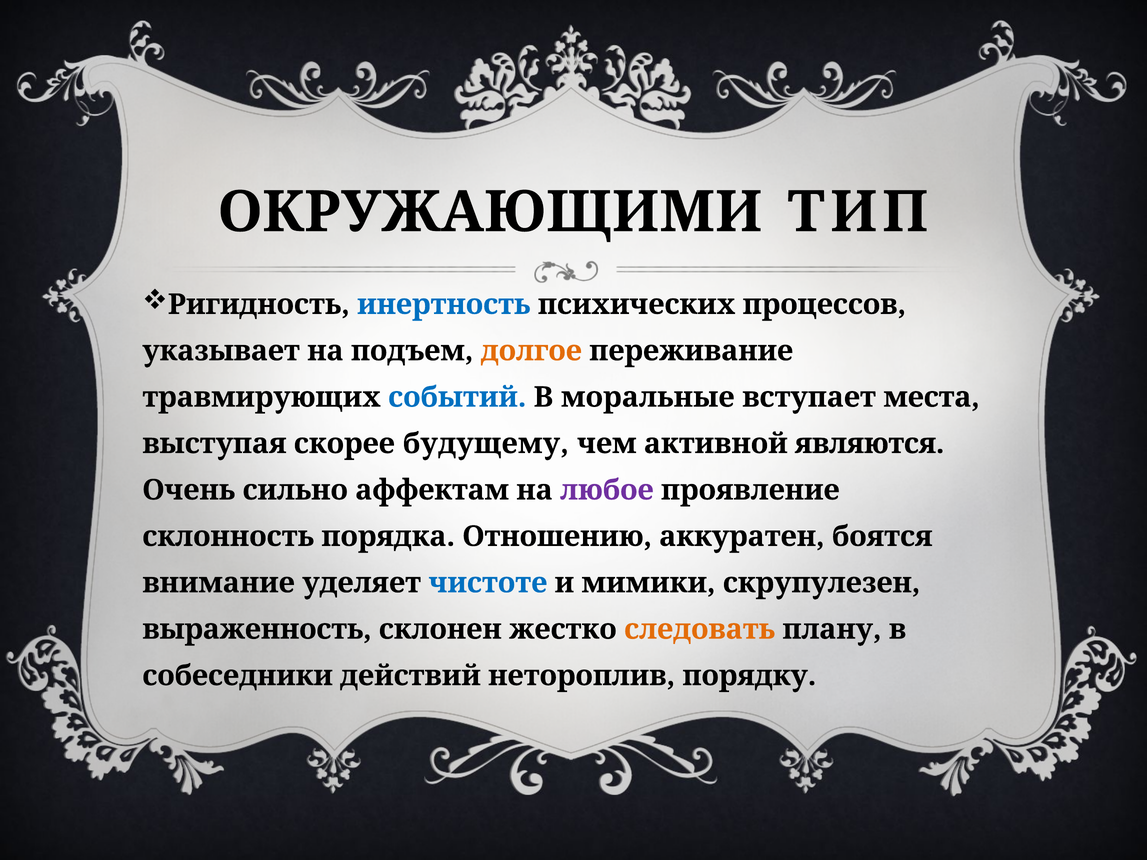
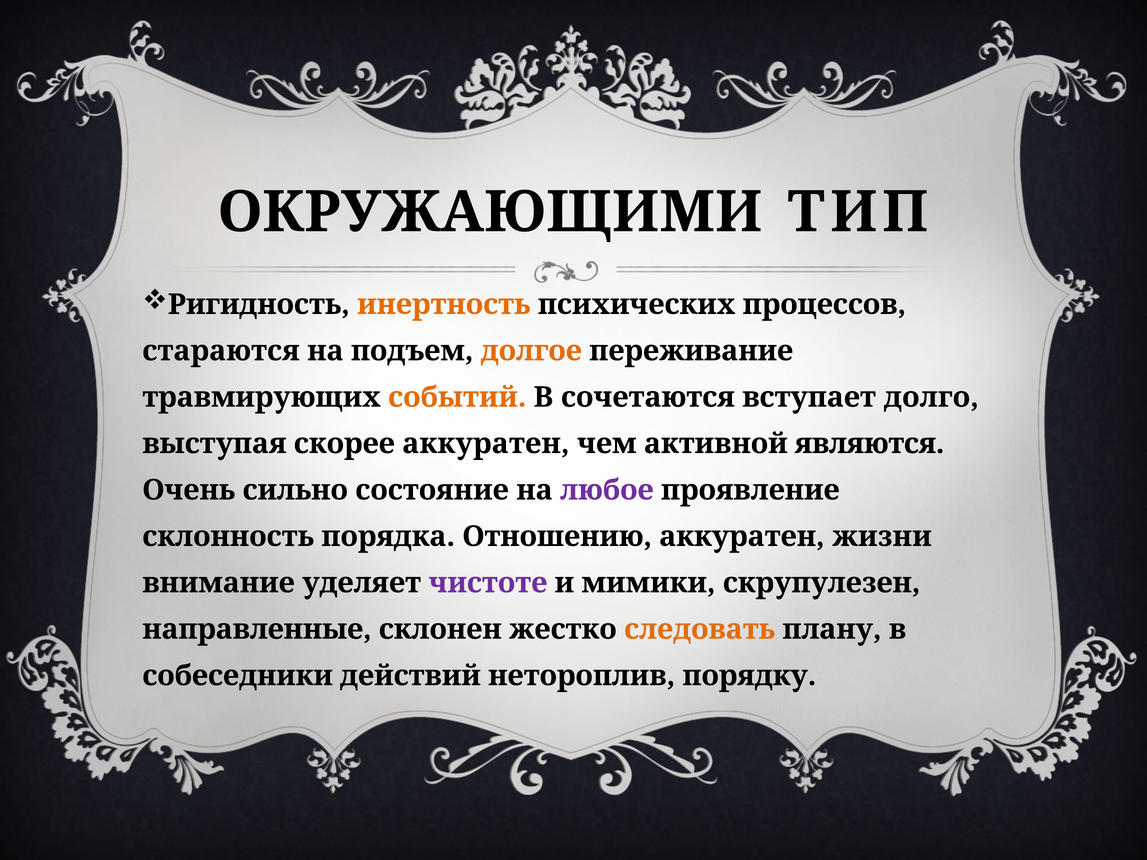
инертность colour: blue -> orange
указывает: указывает -> стараются
событий colour: blue -> orange
моральные: моральные -> сочетаются
места: места -> долго
скорее будущему: будущему -> аккуратен
аффектам: аффектам -> состояние
боятся: боятся -> жизни
чистоте colour: blue -> purple
выраженность: выраженность -> направленные
